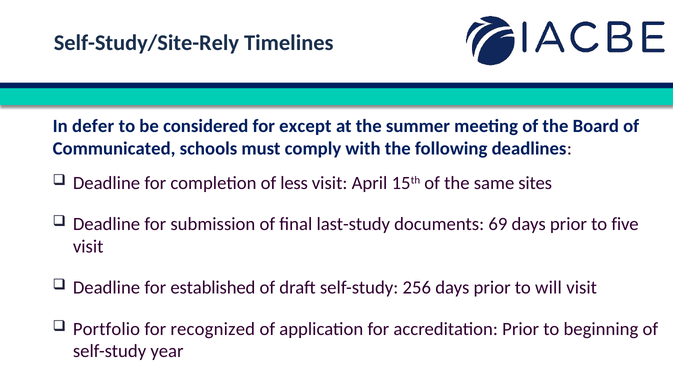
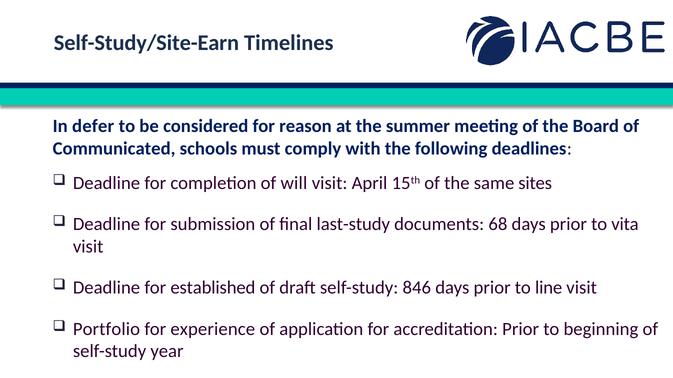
Self-Study/Site-Rely: Self-Study/Site-Rely -> Self-Study/Site-Earn
except: except -> reason
less: less -> will
69: 69 -> 68
five: five -> vita
256: 256 -> 846
will: will -> line
recognized: recognized -> experience
